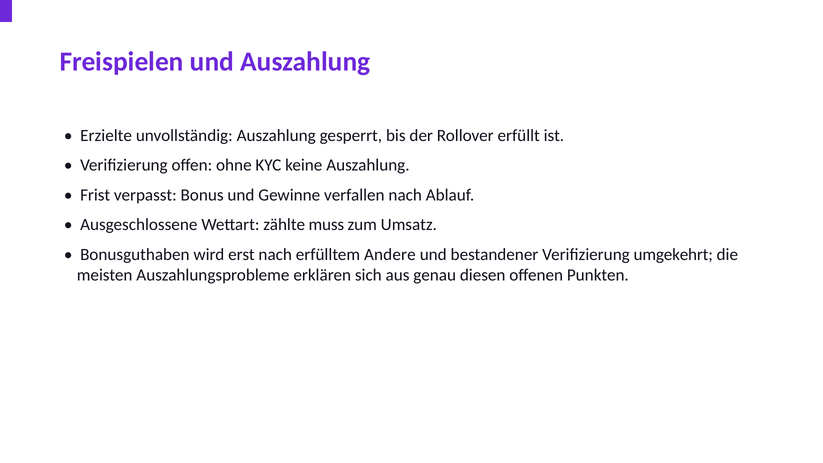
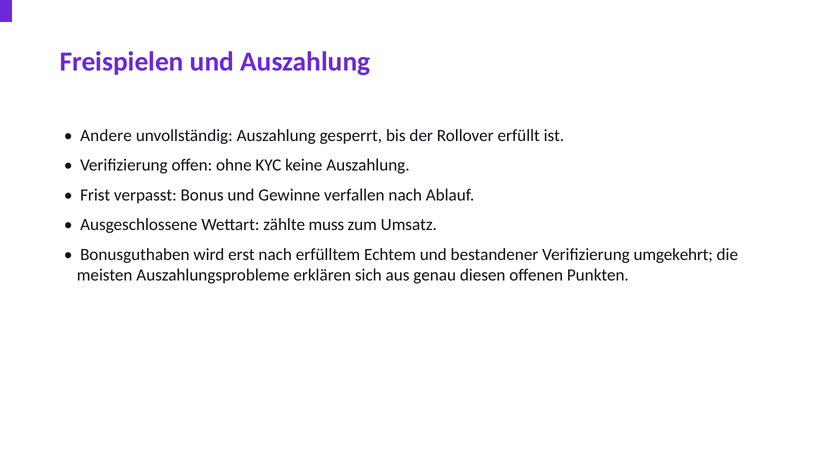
Erzielte: Erzielte -> Andere
Andere: Andere -> Echtem
